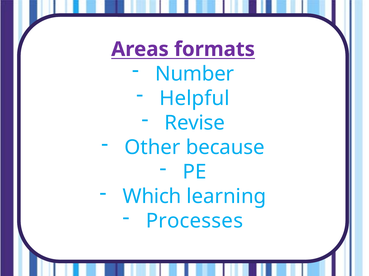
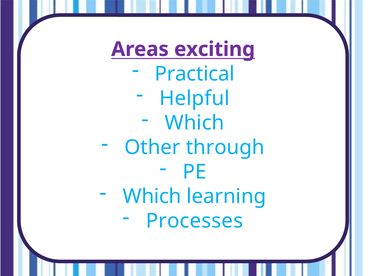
formats: formats -> exciting
Number: Number -> Practical
Revise at (195, 123): Revise -> Which
because: because -> through
